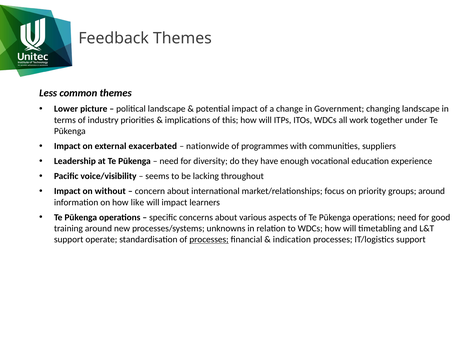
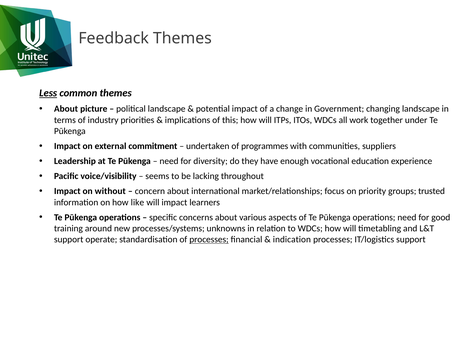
Less underline: none -> present
Lower at (66, 109): Lower -> About
exacerbated: exacerbated -> commitment
nationwide: nationwide -> undertaken
groups around: around -> trusted
